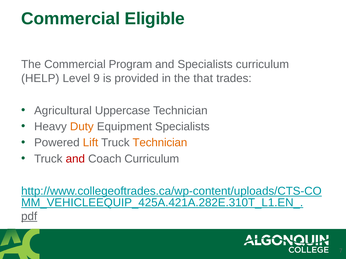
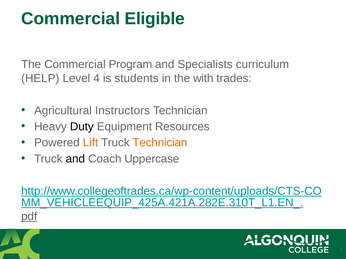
9: 9 -> 4
provided: provided -> students
that: that -> with
Uppercase: Uppercase -> Instructors
Duty colour: orange -> black
Equipment Specialists: Specialists -> Resources
and at (75, 159) colour: red -> black
Coach Curriculum: Curriculum -> Uppercase
